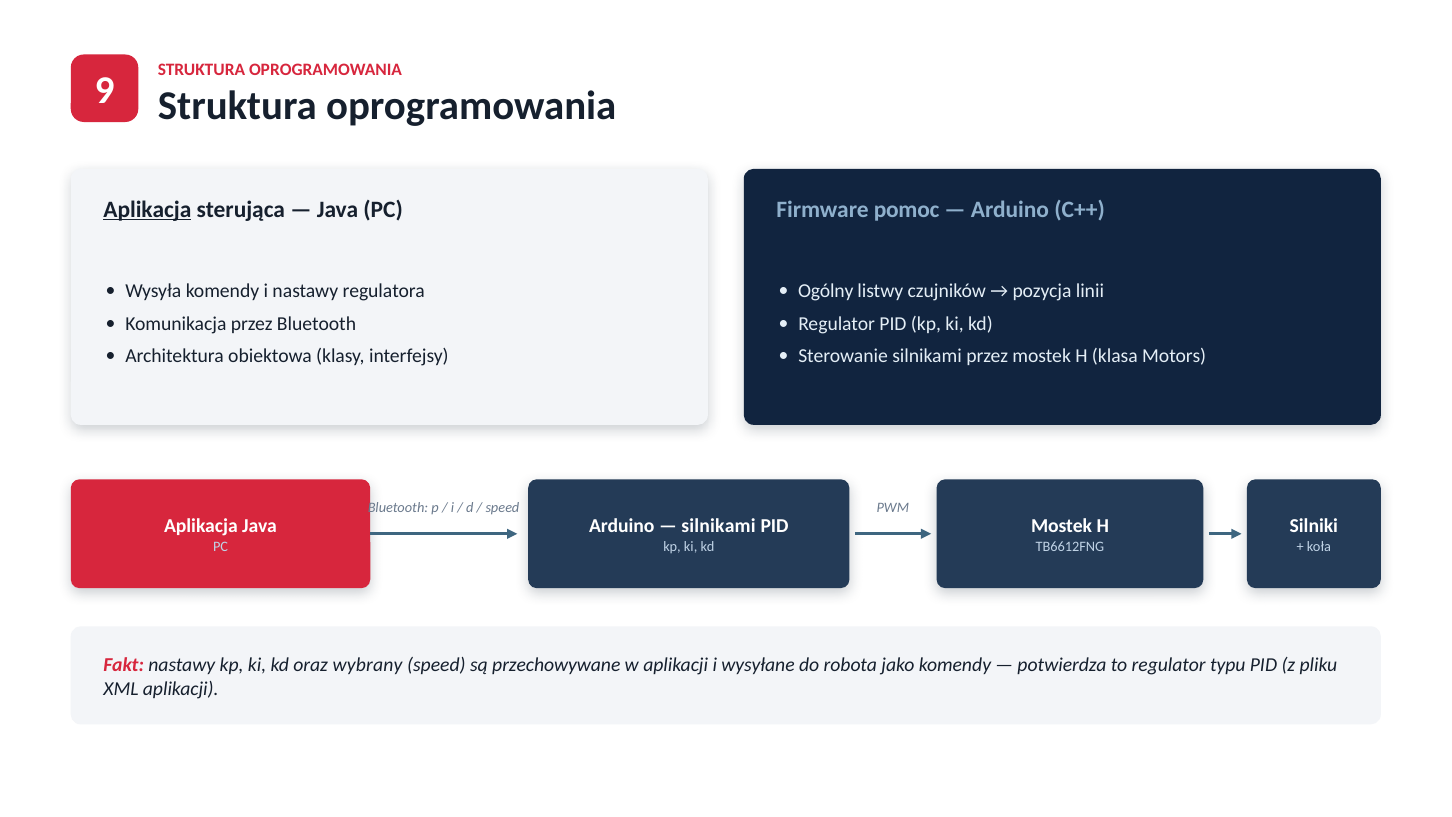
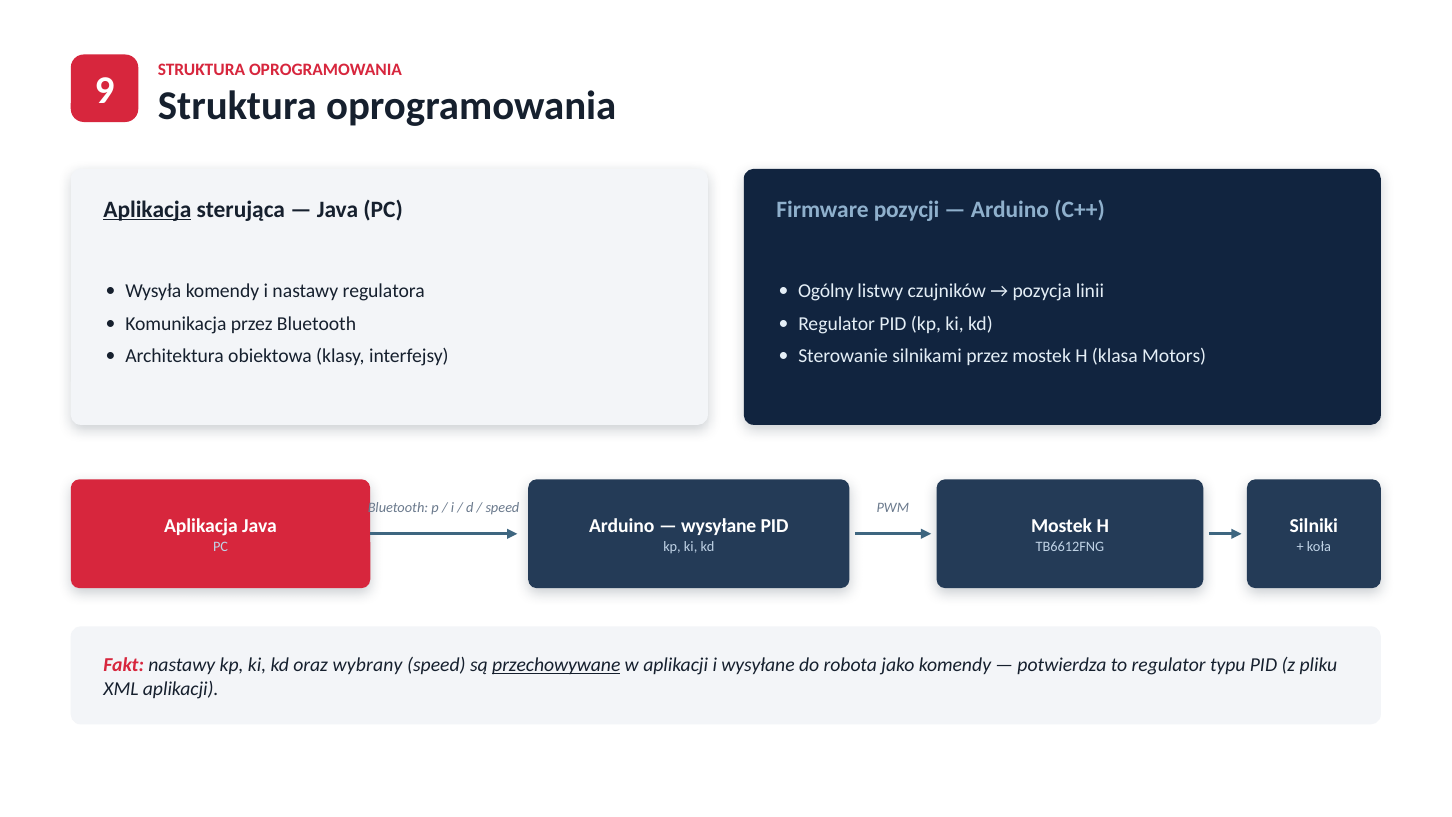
pomoc: pomoc -> pozycji
silnikami at (719, 526): silnikami -> wysyłane
przechowywane underline: none -> present
